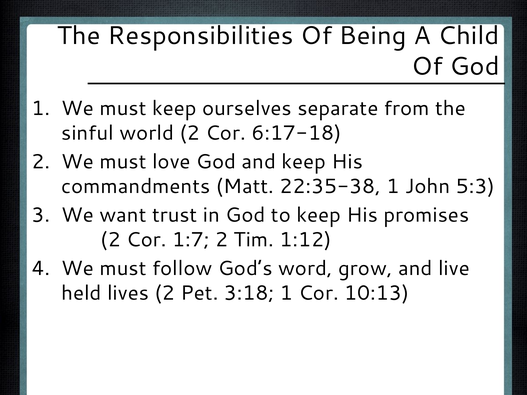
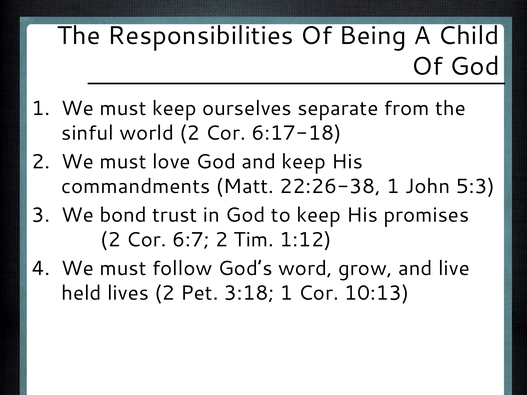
22:35-38: 22:35-38 -> 22:26-38
want: want -> bond
1:7: 1:7 -> 6:7
